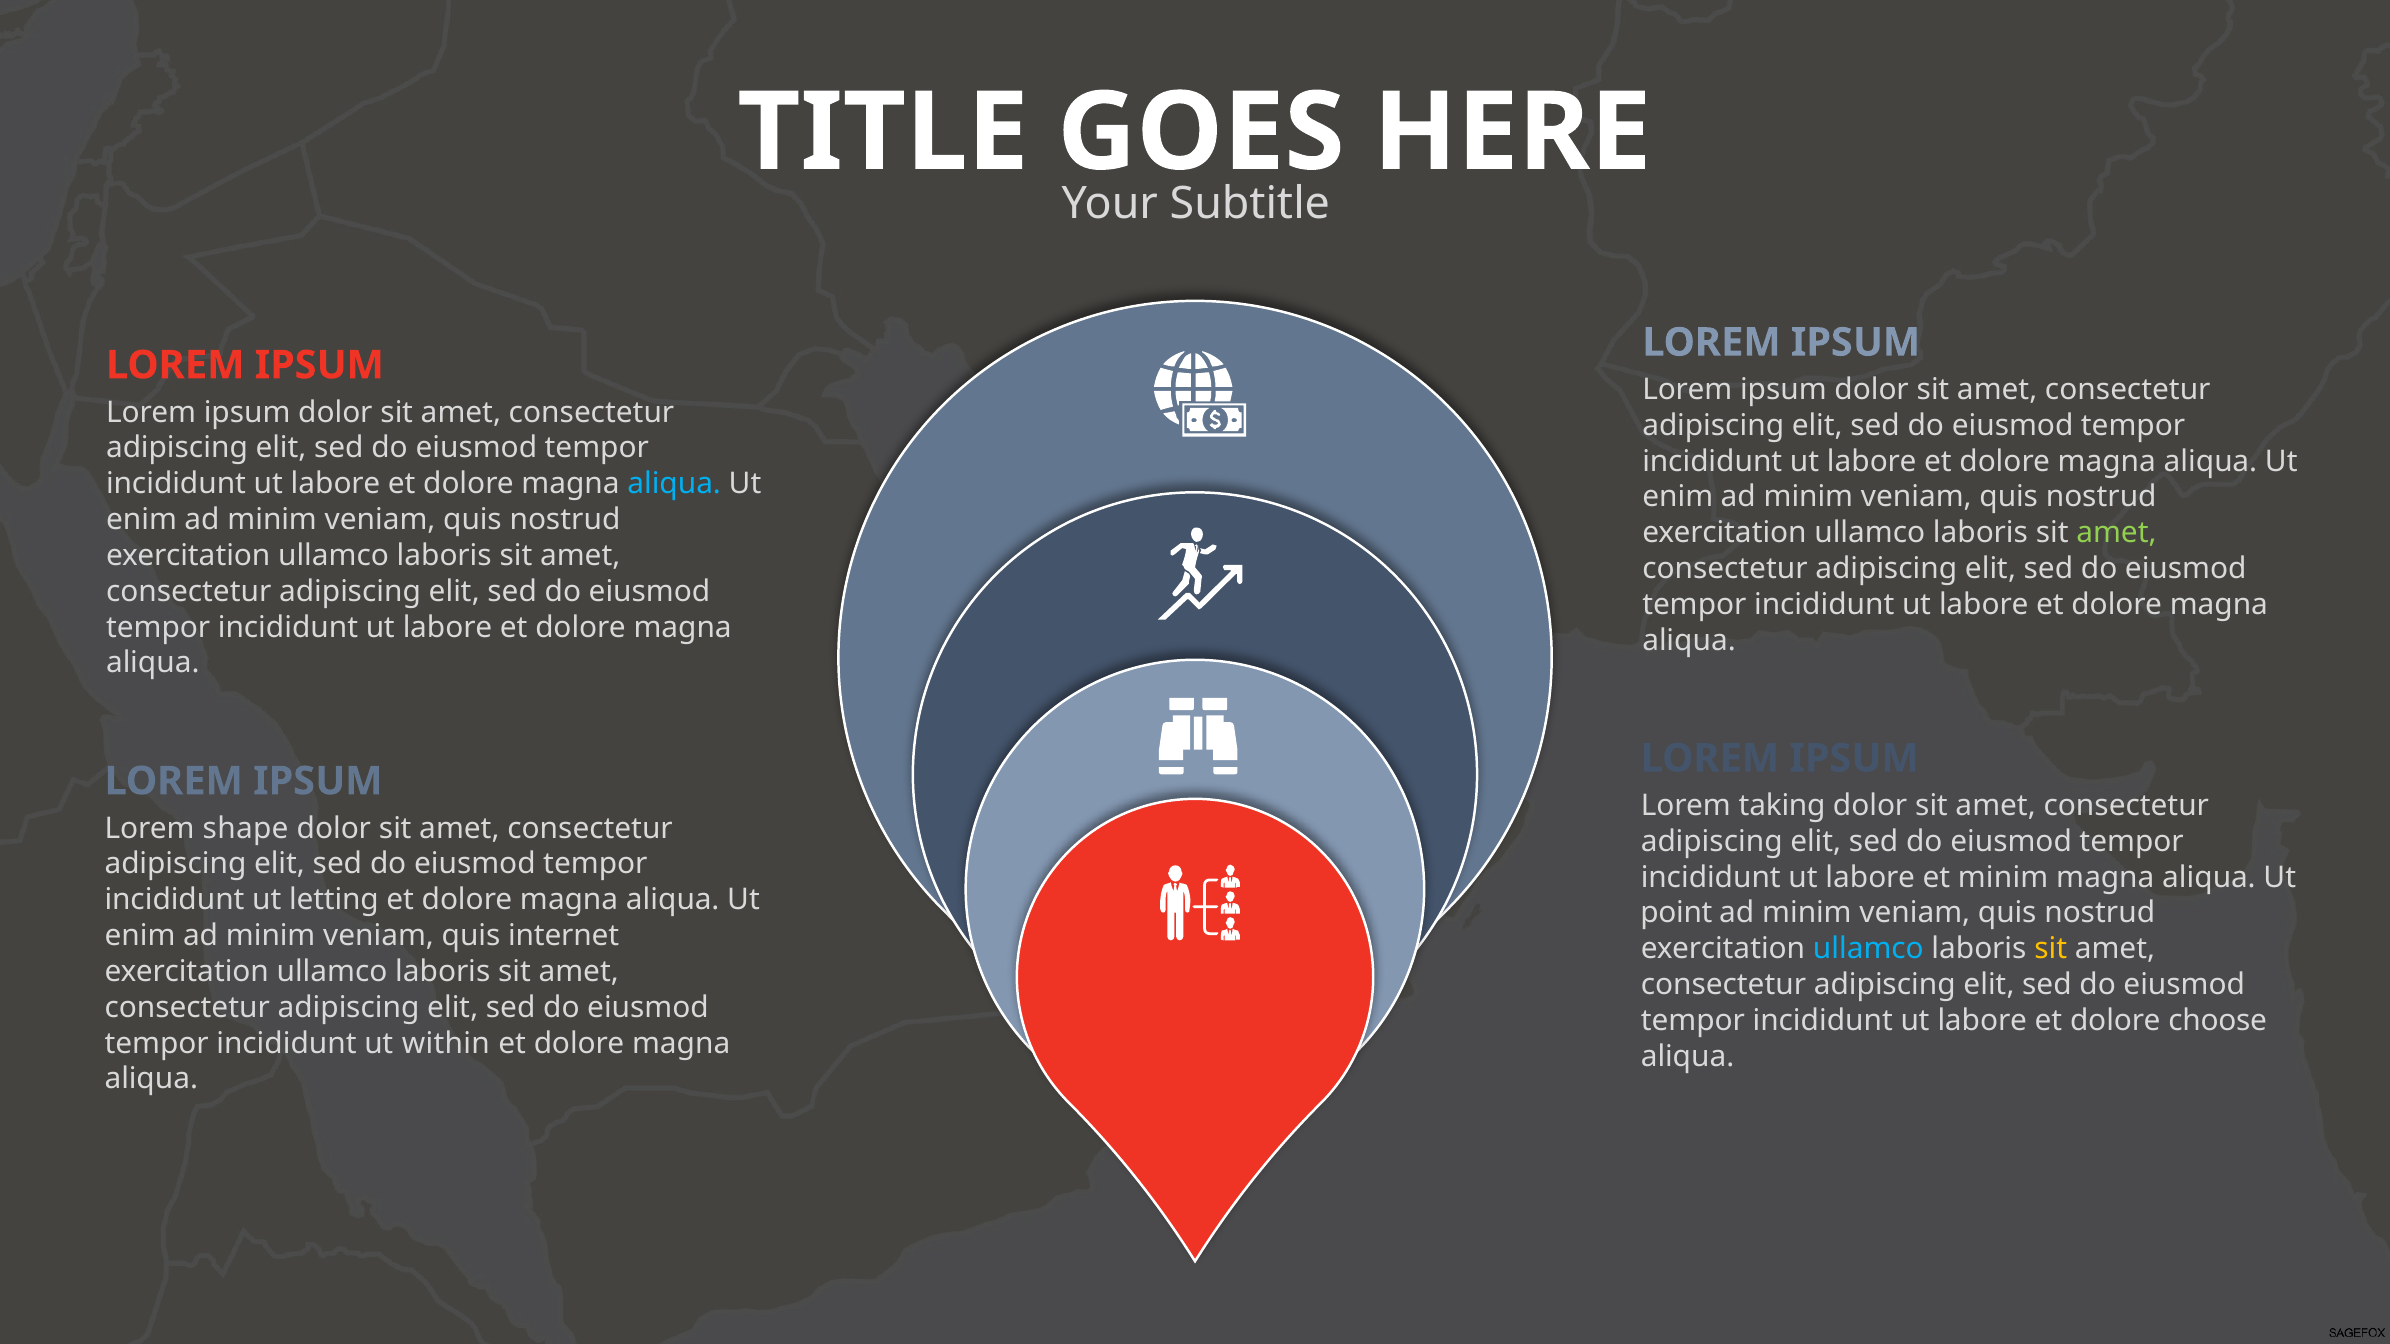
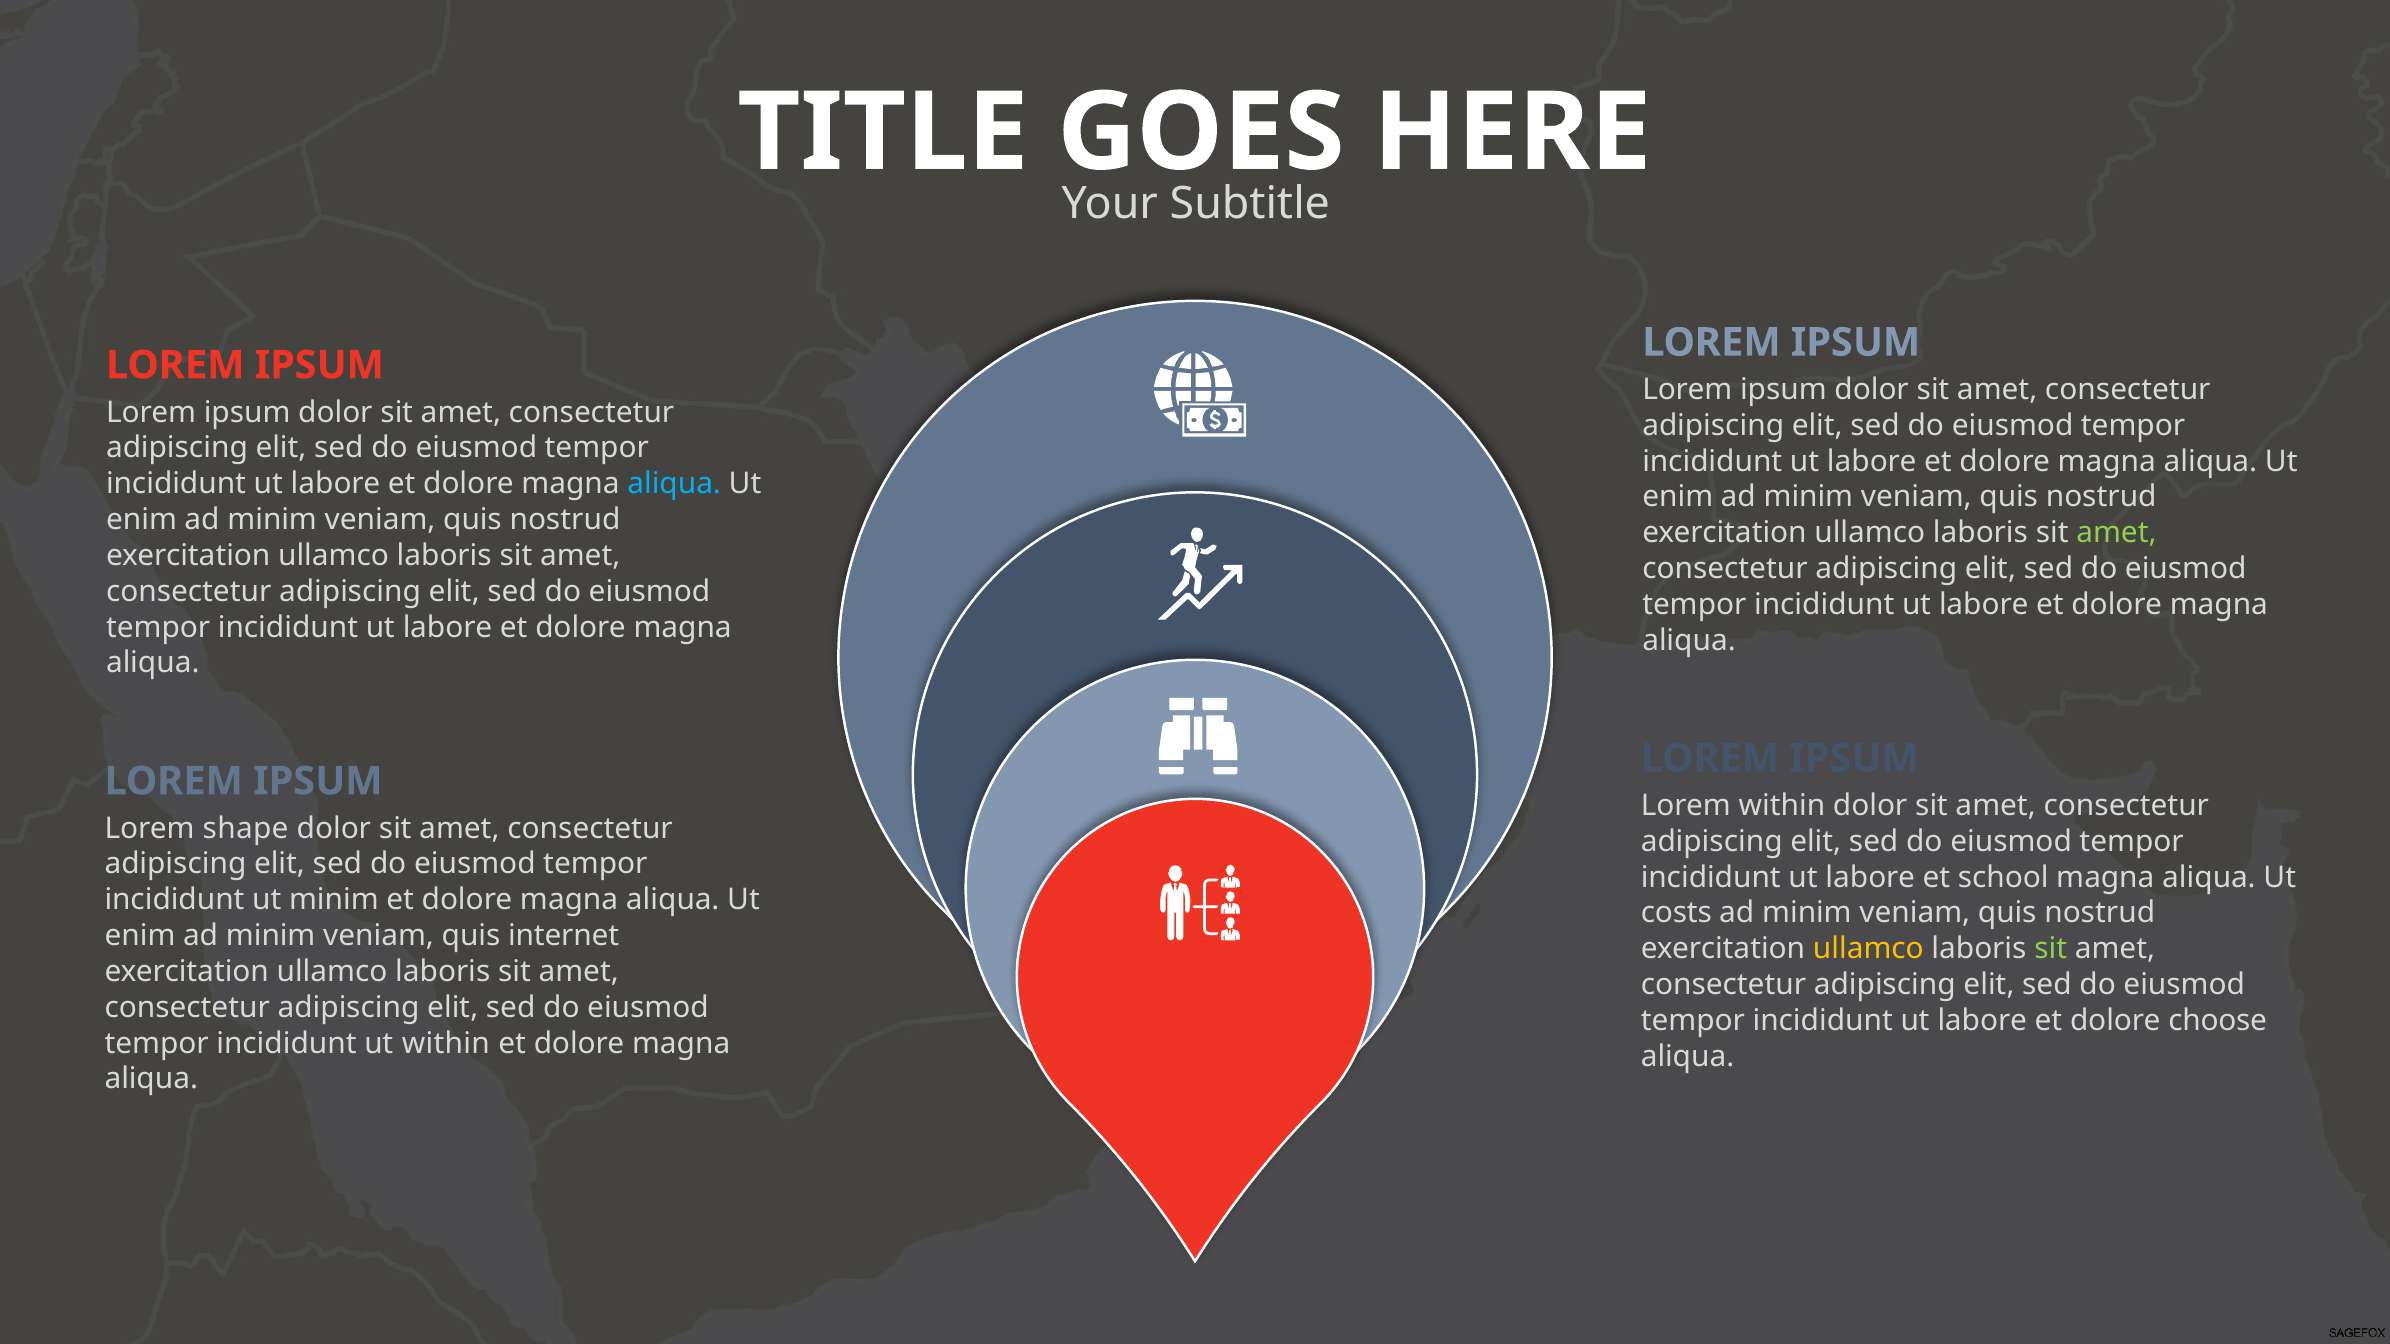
Lorem taking: taking -> within
et minim: minim -> school
ut letting: letting -> minim
point: point -> costs
ullamco at (1868, 949) colour: light blue -> yellow
sit at (2051, 949) colour: yellow -> light green
